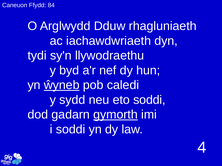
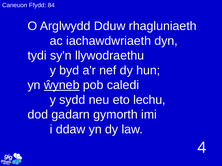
eto soddi: soddi -> lechu
gymorth underline: present -> none
i soddi: soddi -> ddaw
